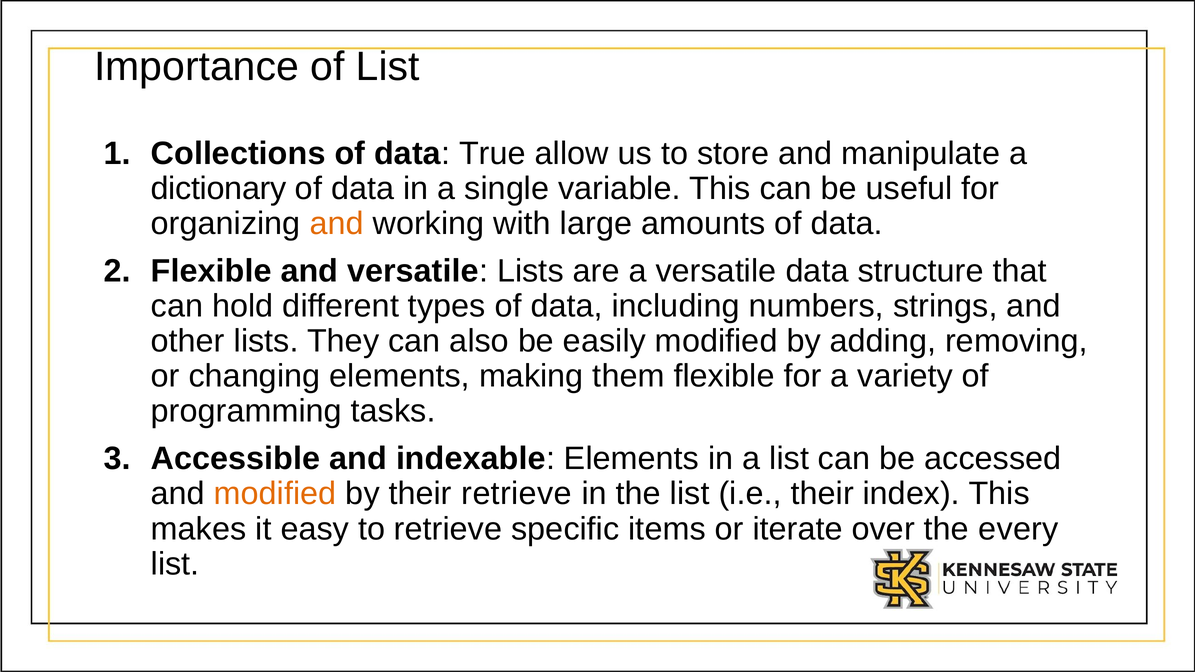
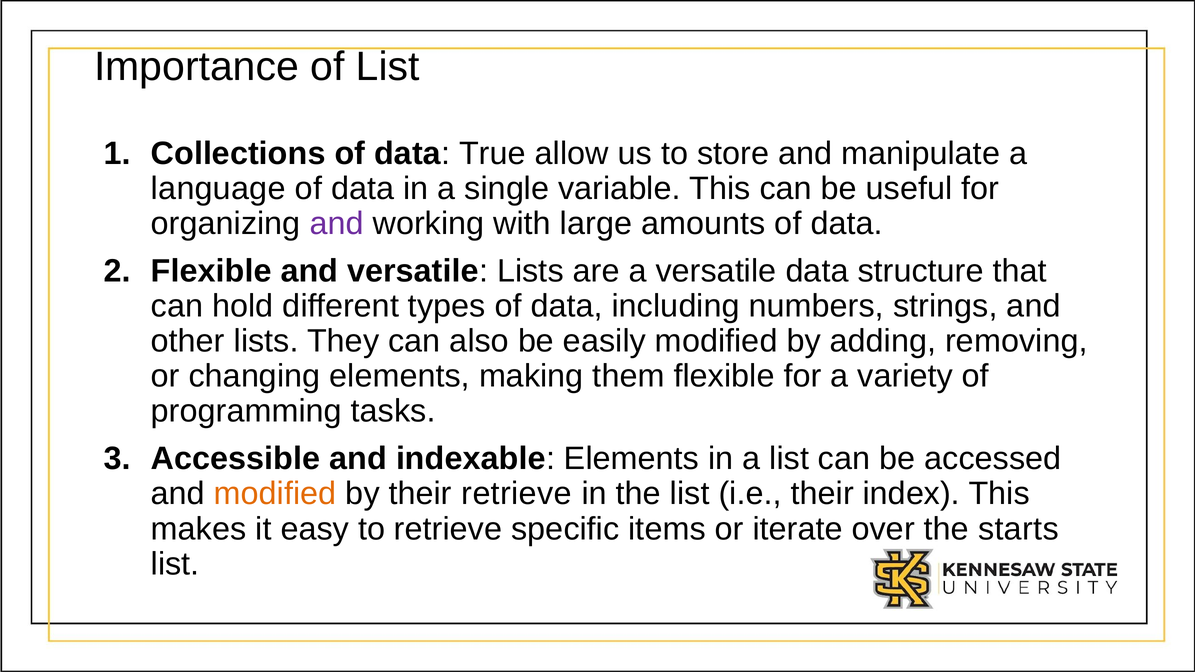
dictionary: dictionary -> language
and at (337, 224) colour: orange -> purple
every: every -> starts
